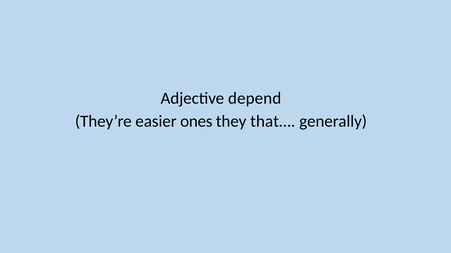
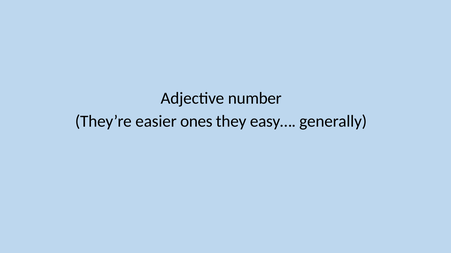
depend: depend -> number
that…: that… -> easy…
